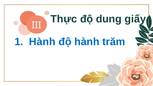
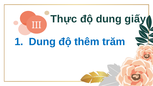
Hành at (42, 42): Hành -> Dung
độ hành: hành -> thêm
